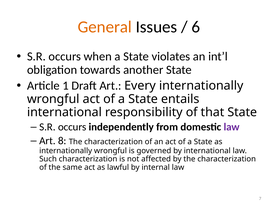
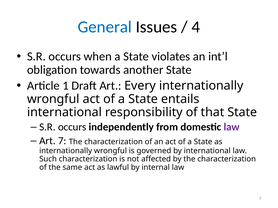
General colour: orange -> blue
6: 6 -> 4
Art 8: 8 -> 7
